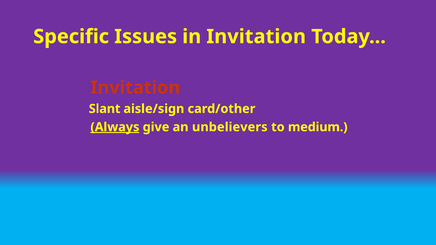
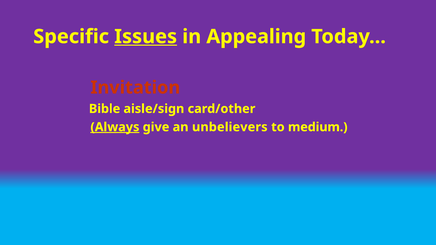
Issues underline: none -> present
in Invitation: Invitation -> Appealing
Slant: Slant -> Bible
